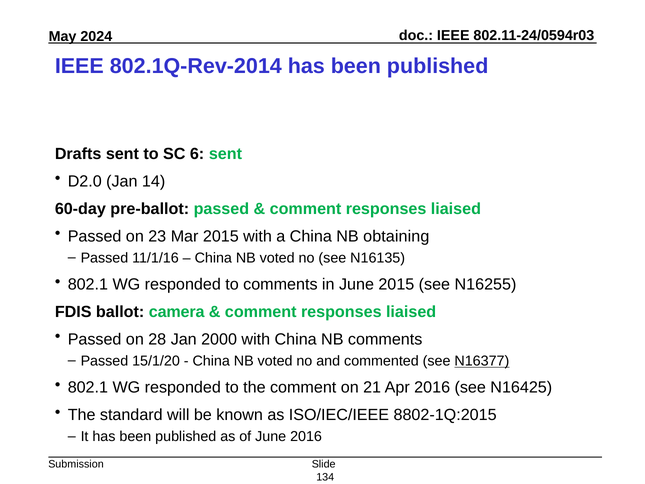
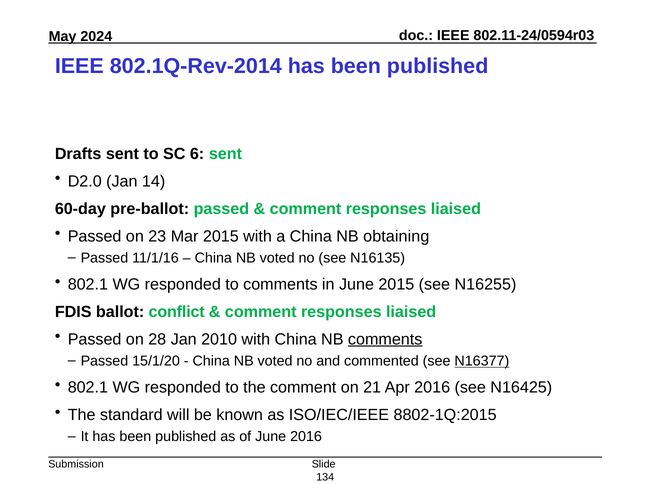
camera: camera -> conflict
2000: 2000 -> 2010
comments at (385, 339) underline: none -> present
